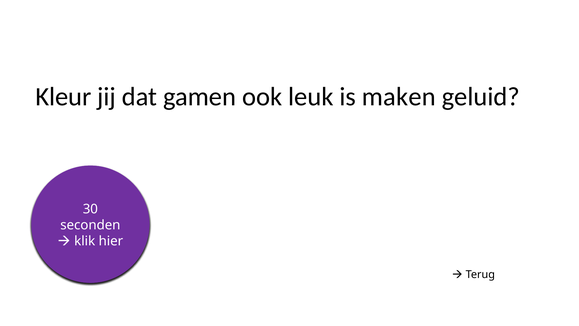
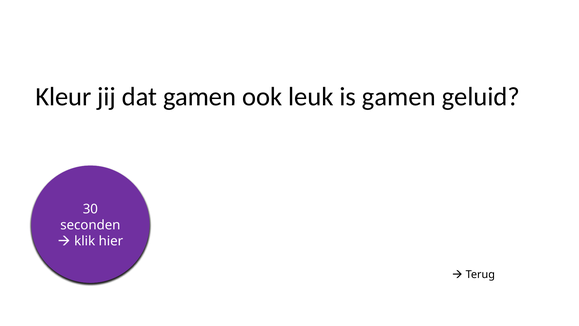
is maken: maken -> gamen
